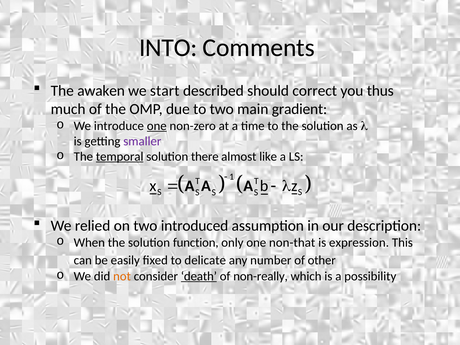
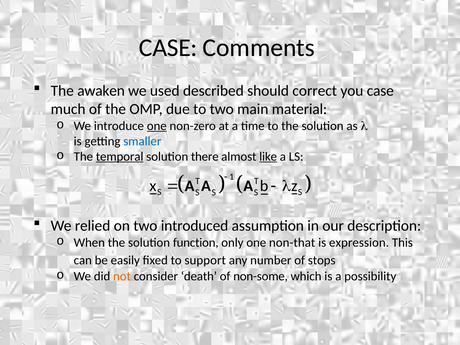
INTO at (168, 48): INTO -> CASE
start: start -> used
you thus: thus -> case
gradient: gradient -> material
smaller colour: purple -> blue
like underline: none -> present
delicate: delicate -> support
other: other -> stops
death underline: present -> none
non-really: non-really -> non-some
